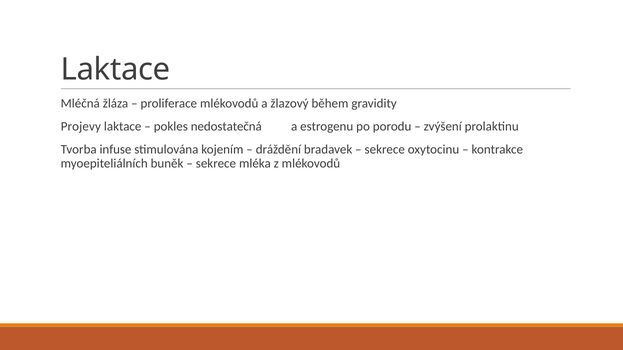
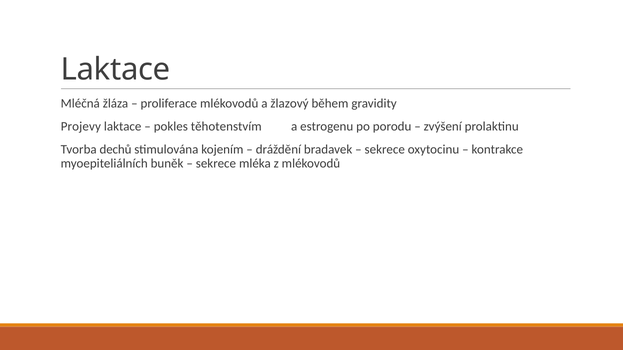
nedostatečná: nedostatečná -> těhotenstvím
infuse: infuse -> dechů
